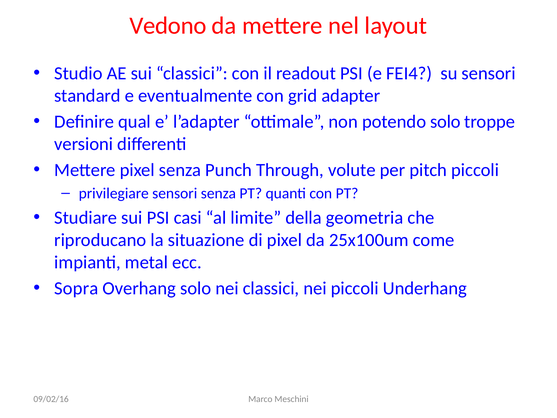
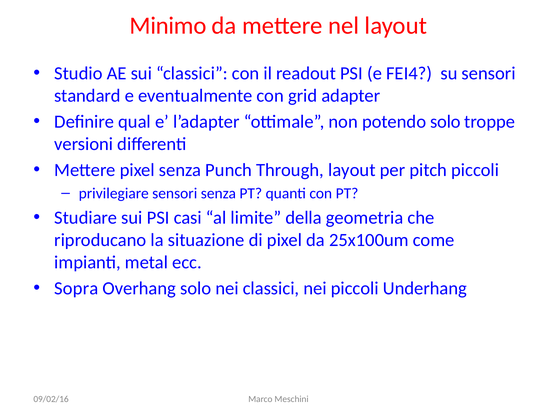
Vedono: Vedono -> Minimo
Through volute: volute -> layout
